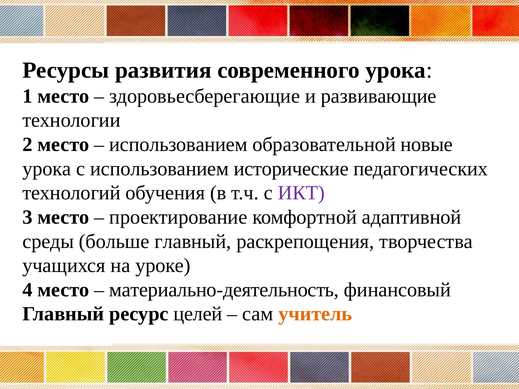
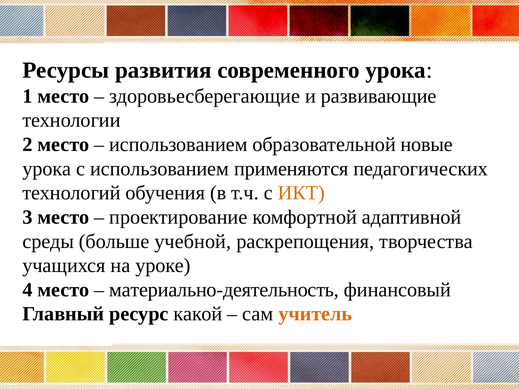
исторические: исторические -> применяются
ИКТ colour: purple -> orange
больше главный: главный -> учебной
целей: целей -> какой
